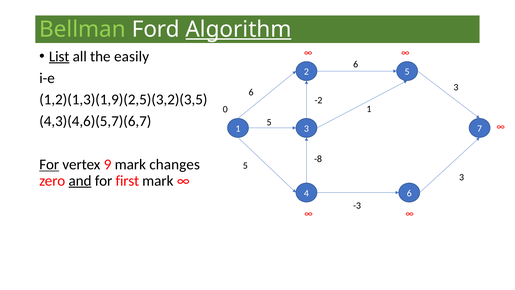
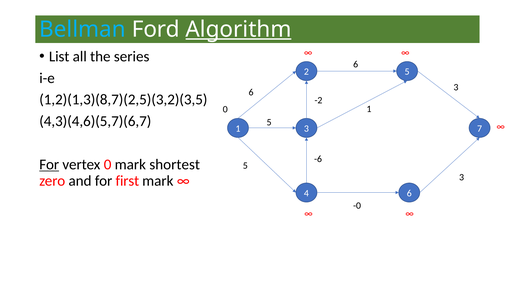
Bellman colour: light green -> light blue
List underline: present -> none
easily: easily -> series
1,2)(1,3)(1,9)(2,5)(3,2)(3,5: 1,2)(1,3)(1,9)(2,5)(3,2)(3,5 -> 1,2)(1,3)(8,7)(2,5)(3,2)(3,5
-8: -8 -> -6
vertex 9: 9 -> 0
changes: changes -> shortest
and underline: present -> none
-3: -3 -> -0
